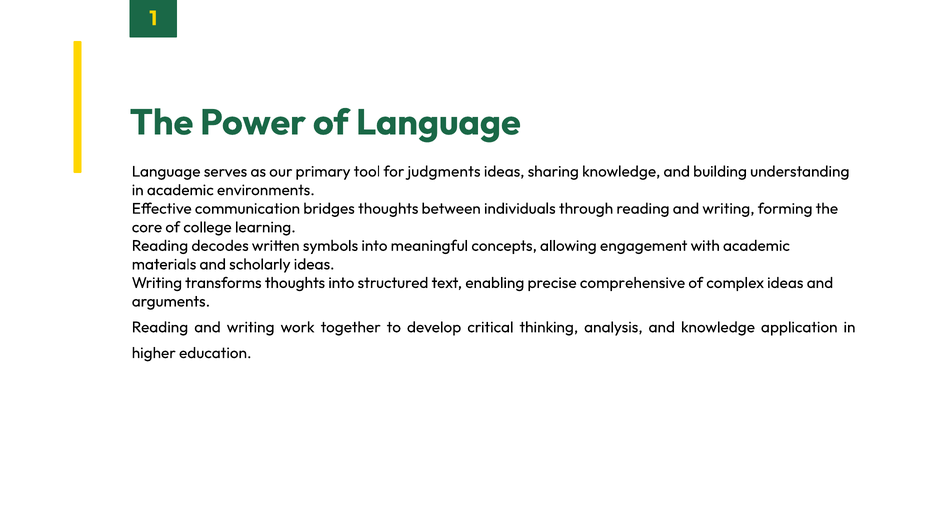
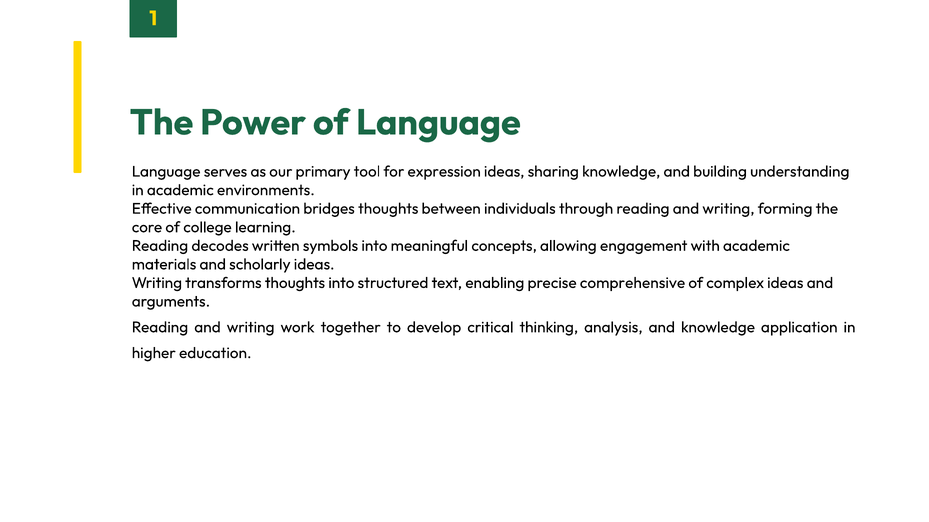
judgments: judgments -> expression
